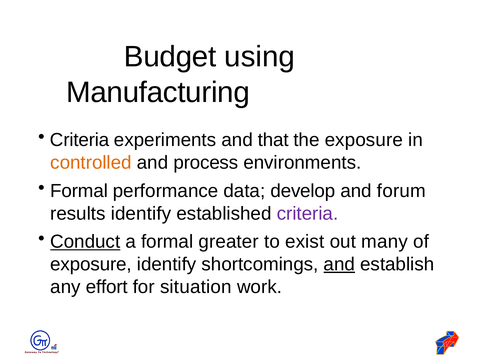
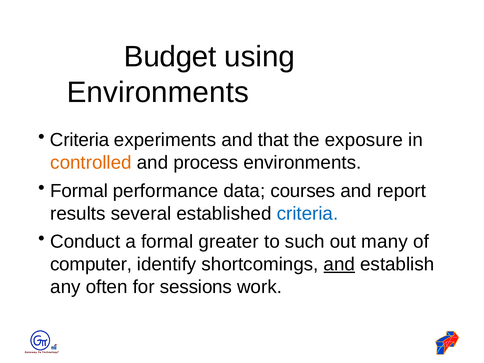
Manufacturing at (158, 92): Manufacturing -> Environments
develop: develop -> courses
forum: forum -> report
results identify: identify -> several
criteria at (307, 213) colour: purple -> blue
Conduct underline: present -> none
exist: exist -> such
exposure at (91, 264): exposure -> computer
effort: effort -> often
situation: situation -> sessions
